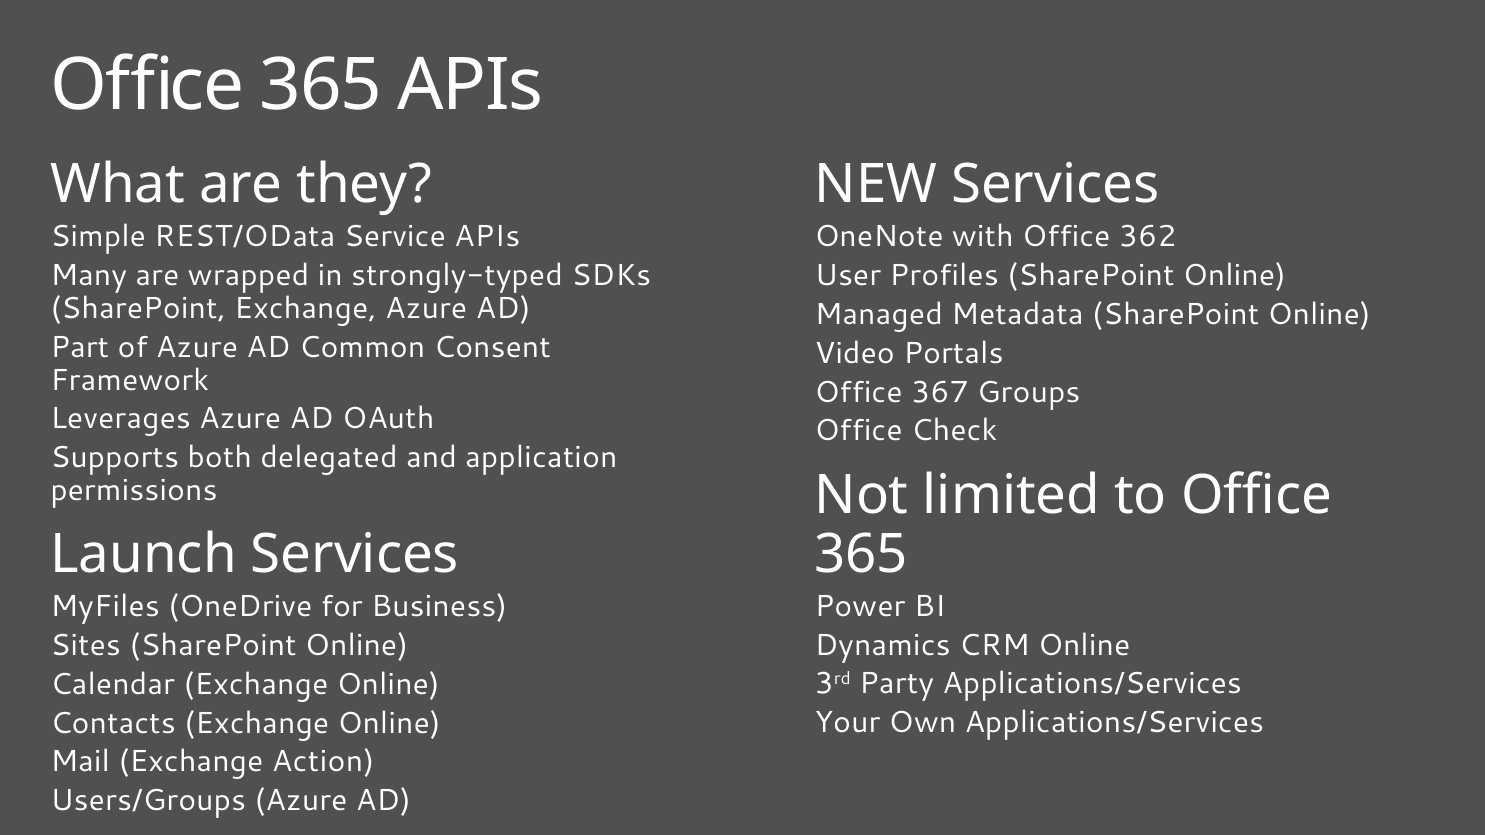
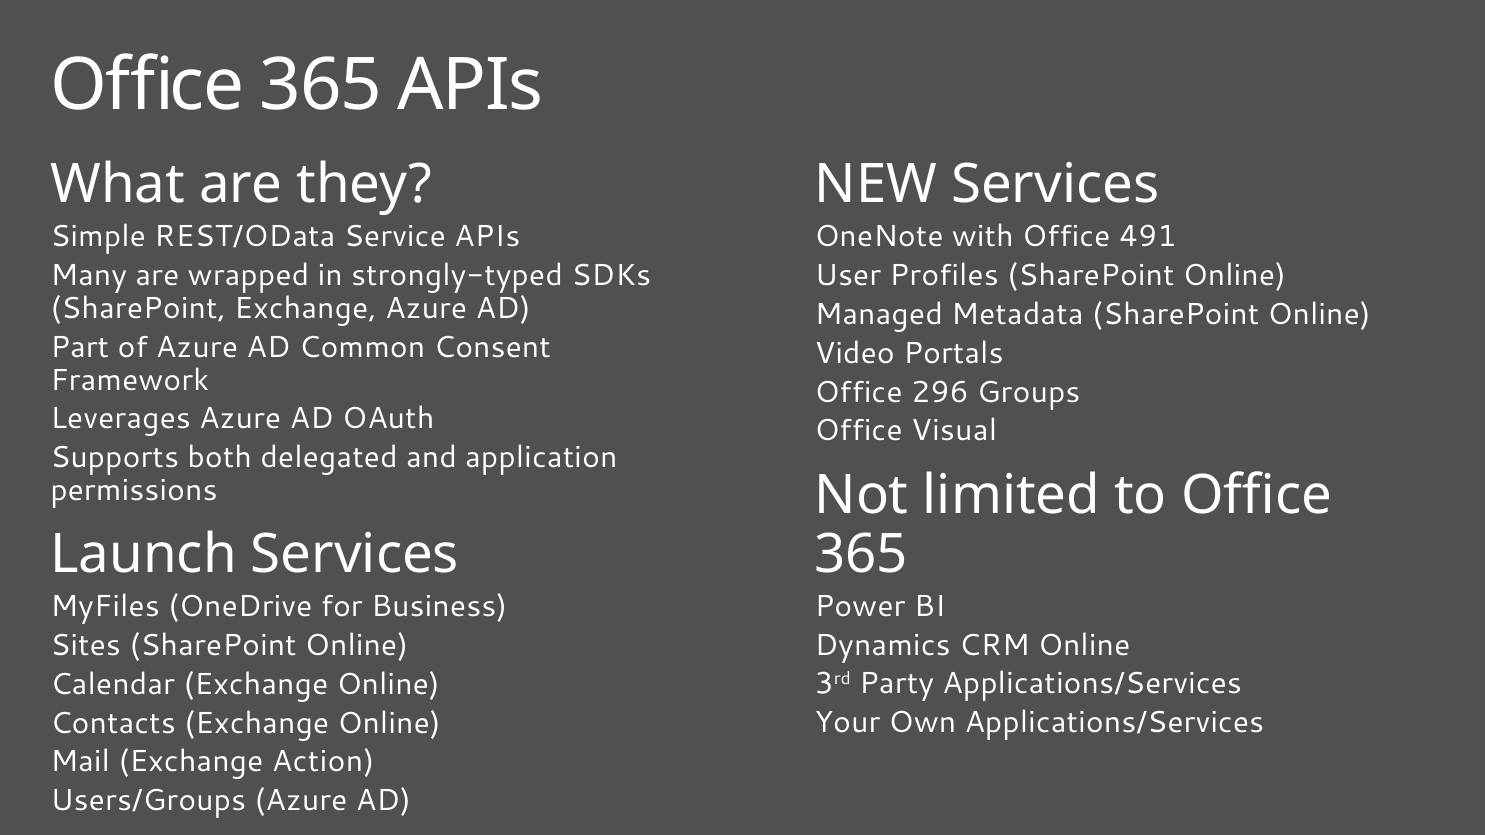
362: 362 -> 491
367: 367 -> 296
Check: Check -> Visual
